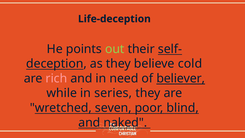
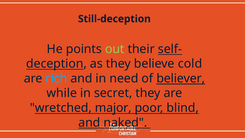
Life-deception: Life-deception -> Still-deception
rich colour: pink -> light blue
series: series -> secret
seven: seven -> major
